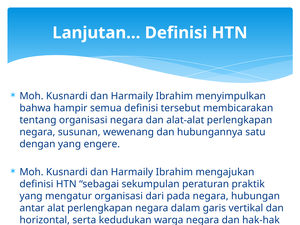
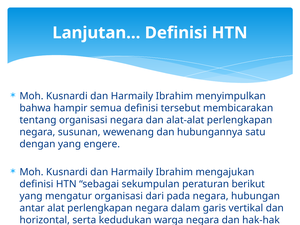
praktik: praktik -> berikut
